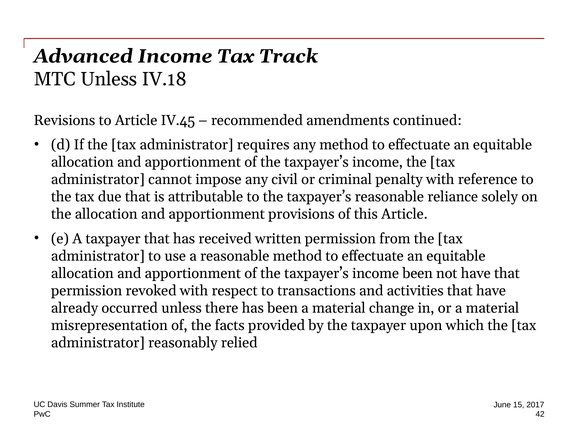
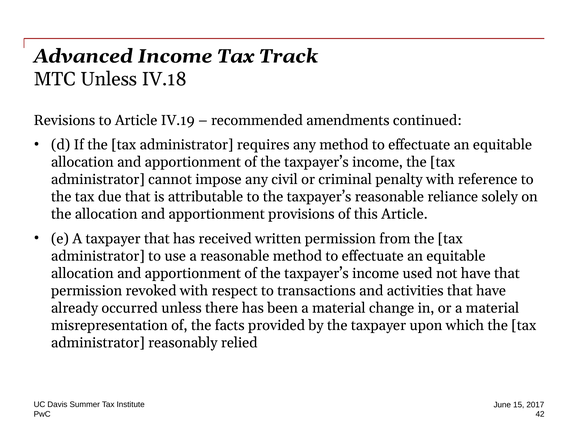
IV.45: IV.45 -> IV.19
income been: been -> used
